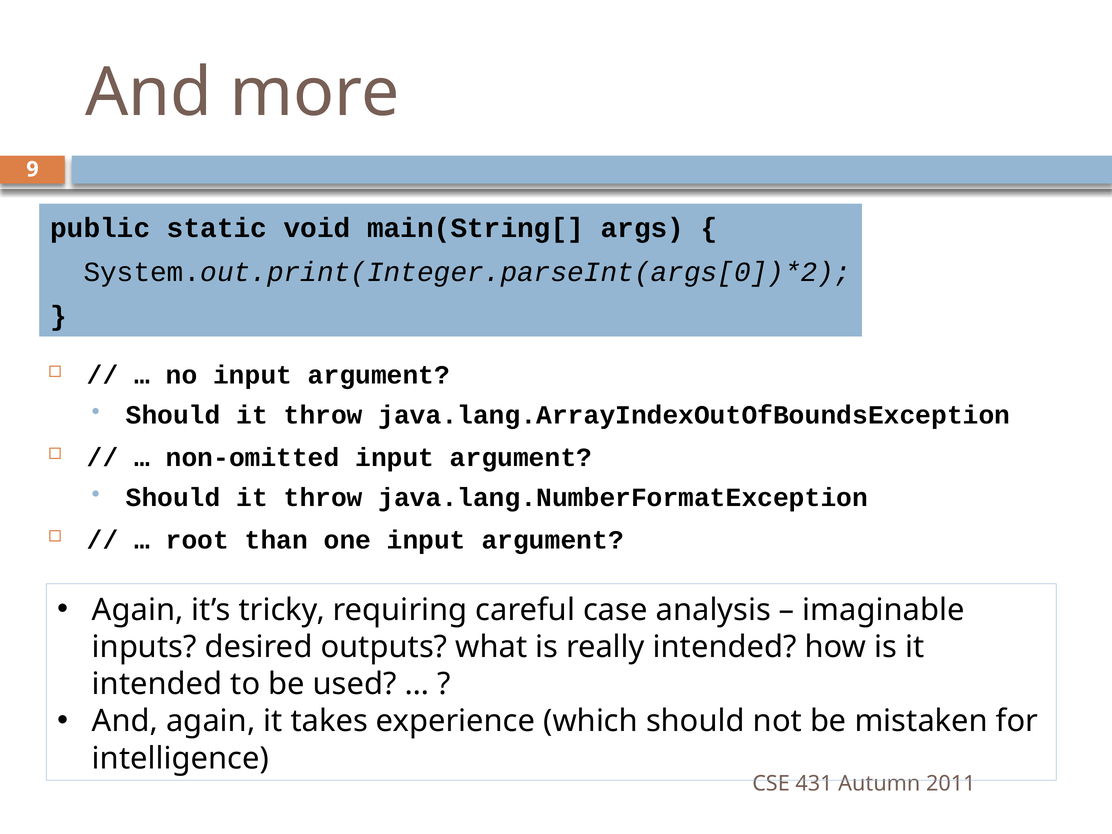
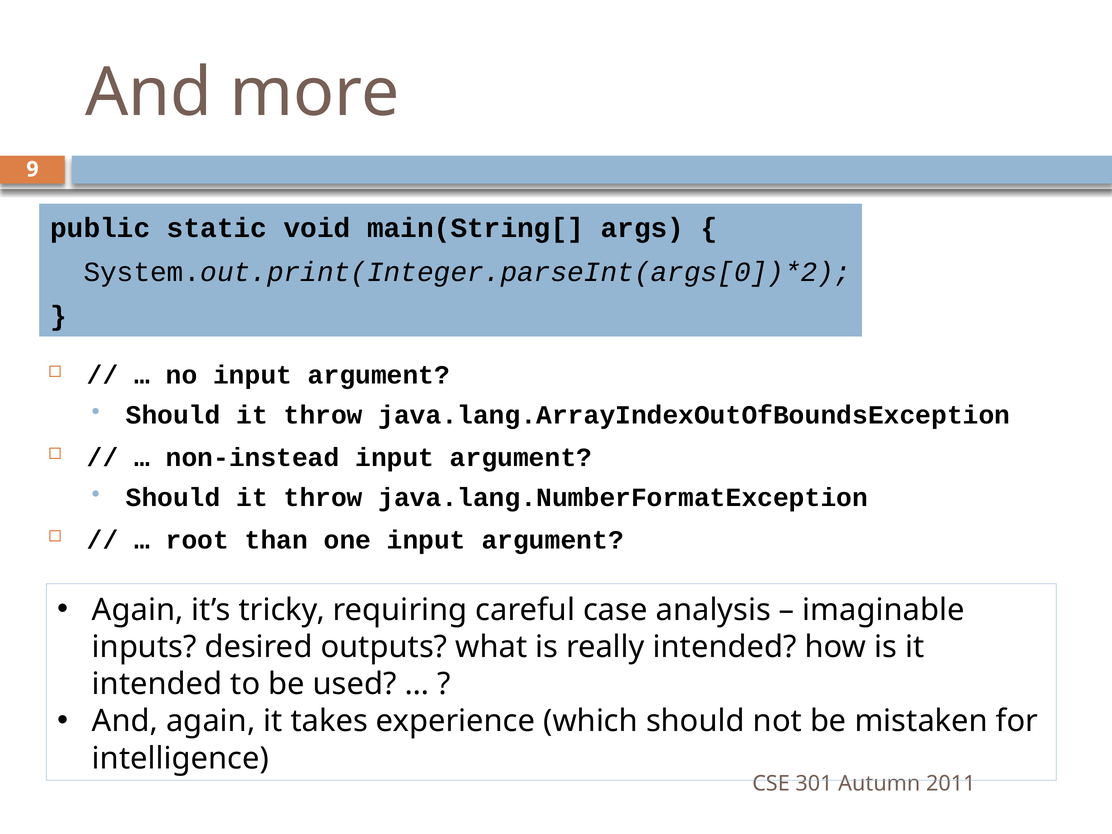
non-omitted: non-omitted -> non-instead
431: 431 -> 301
